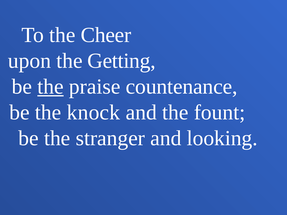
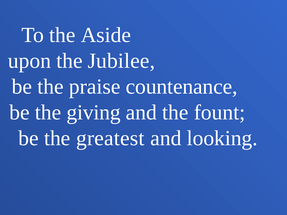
Cheer: Cheer -> Aside
Getting: Getting -> Jubilee
the at (50, 87) underline: present -> none
knock: knock -> giving
stranger: stranger -> greatest
